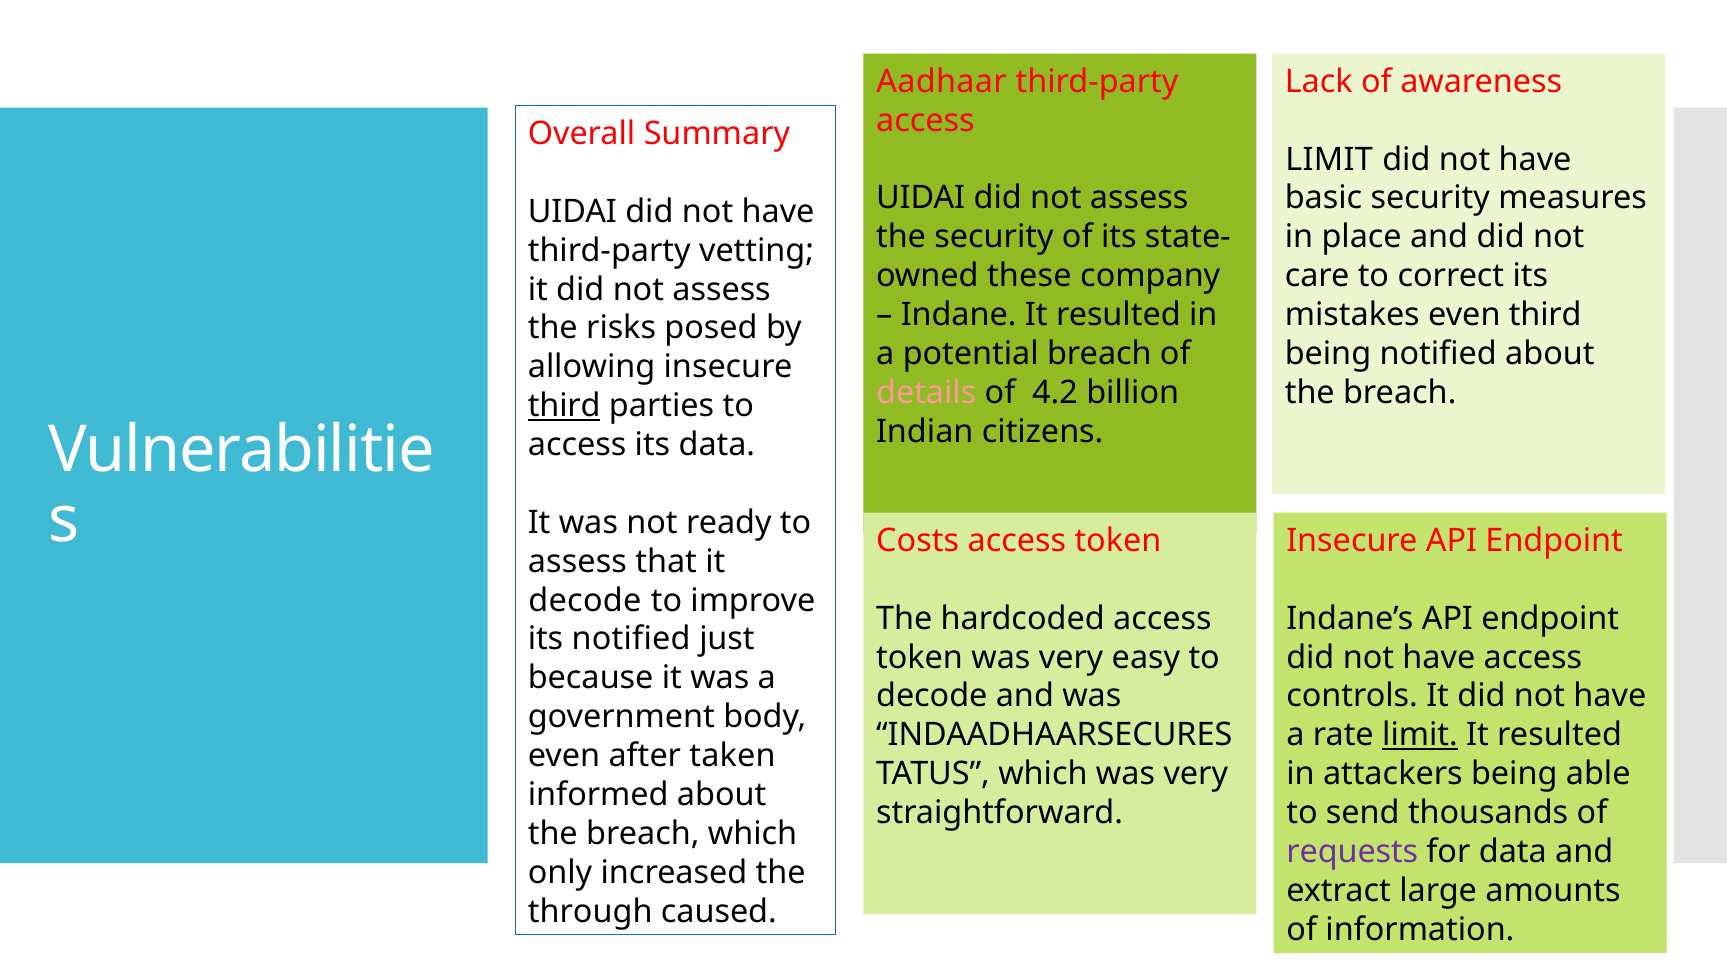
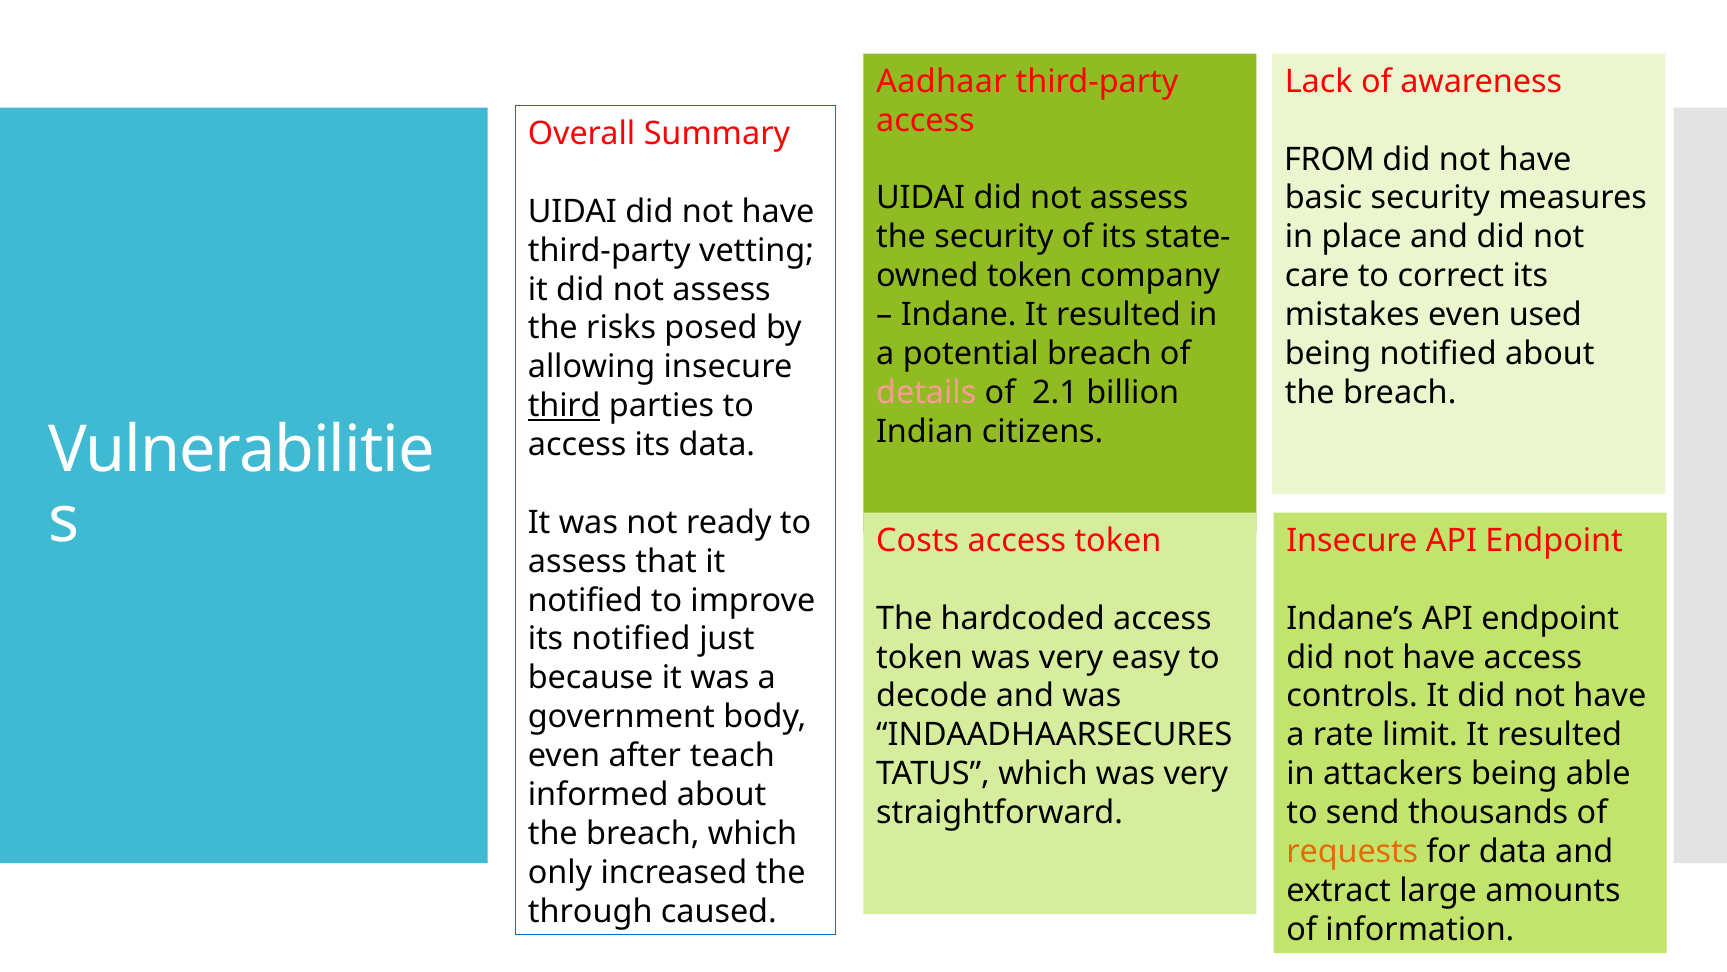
LIMIT at (1329, 159): LIMIT -> FROM
these at (1029, 276): these -> token
even third: third -> used
4.2: 4.2 -> 2.1
decode at (585, 600): decode -> notified
limit at (1420, 735) underline: present -> none
taken: taken -> teach
requests colour: purple -> orange
